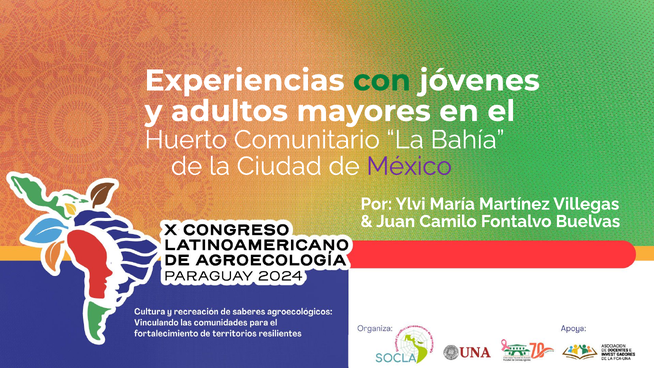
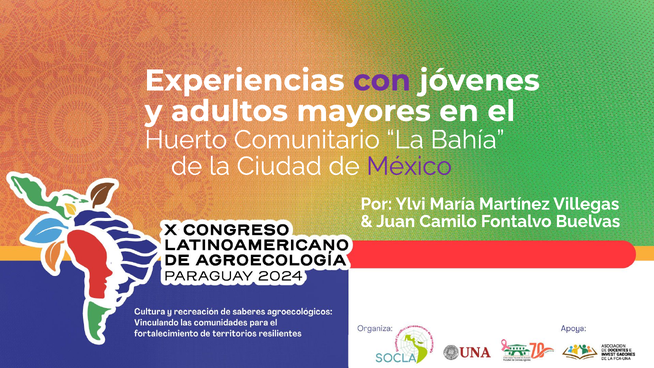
con colour: green -> purple
